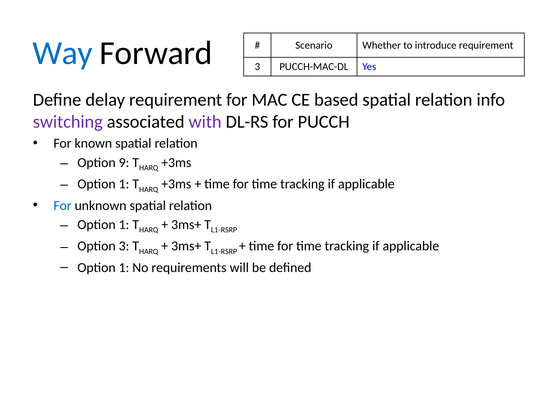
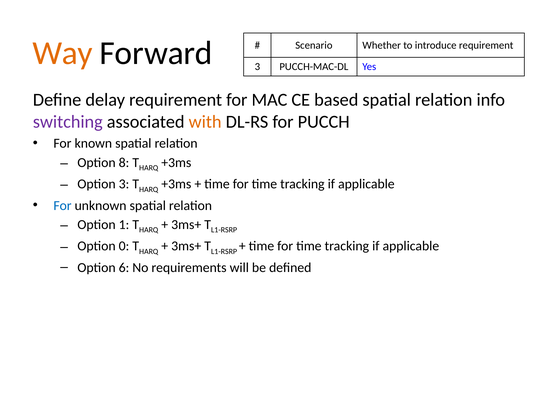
Way colour: blue -> orange
with colour: purple -> orange
9: 9 -> 8
1 at (124, 184): 1 -> 3
Option 3: 3 -> 0
1 at (124, 268): 1 -> 6
